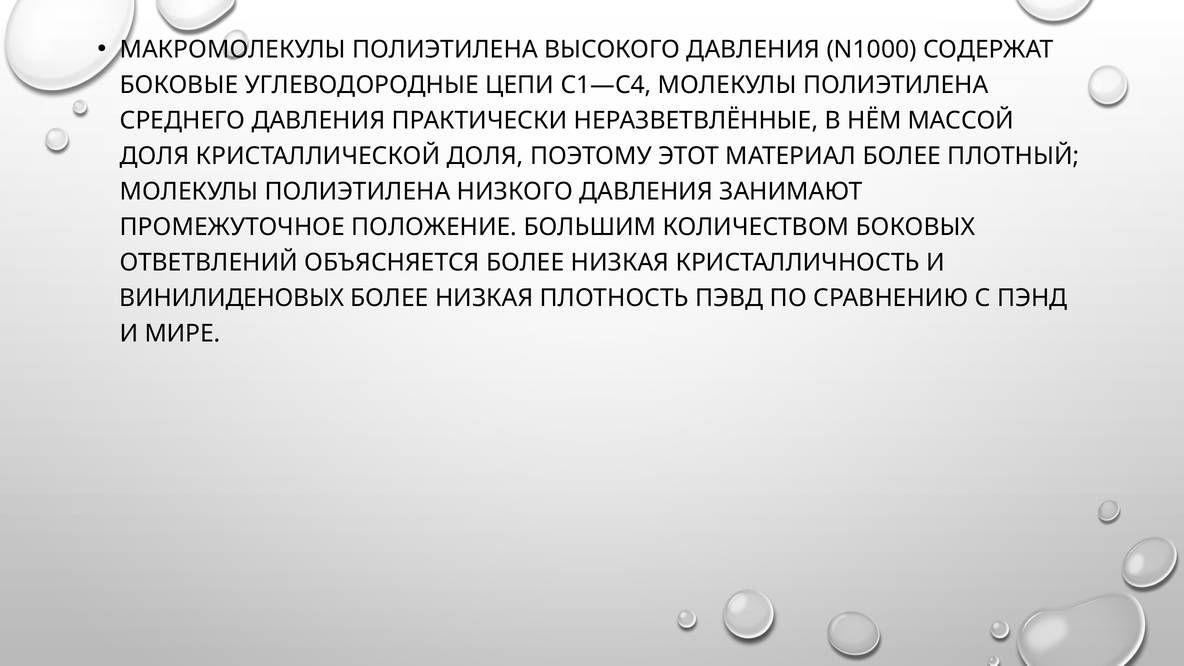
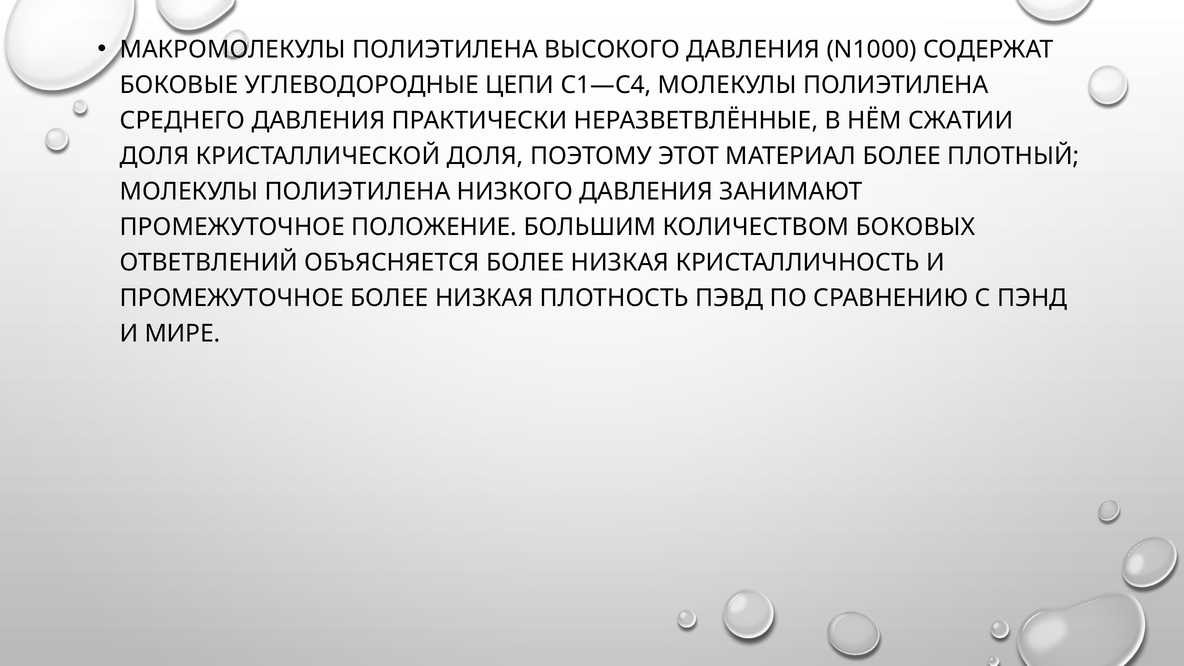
МАССОЙ: МАССОЙ -> СЖАТИИ
ВИНИЛИДЕНОВЫХ at (232, 298): ВИНИЛИДЕНОВЫХ -> ПРОМЕЖУТОЧНОЕ
